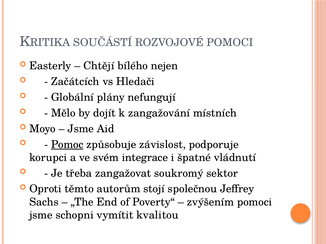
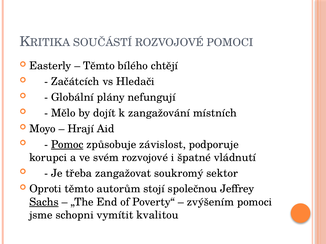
Chtějí at (99, 66): Chtějí -> Těmto
nejen: nejen -> chtějí
Jsme at (81, 129): Jsme -> Hrají
svém integrace: integrace -> rozvojové
Sachs underline: none -> present
